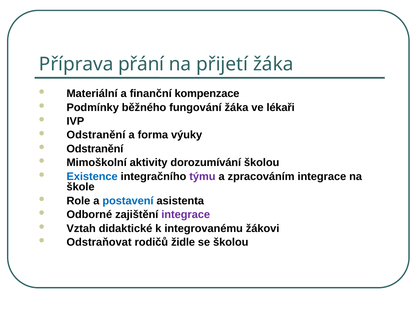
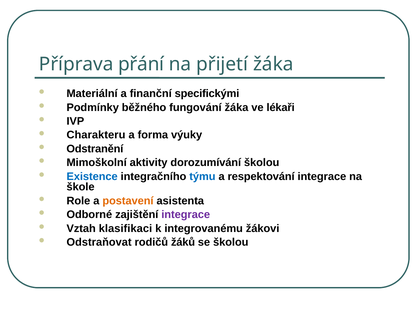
kompenzace: kompenzace -> specifickými
Odstranění at (96, 135): Odstranění -> Charakteru
týmu colour: purple -> blue
zpracováním: zpracováním -> respektování
postavení colour: blue -> orange
didaktické: didaktické -> klasifikaci
židle: židle -> žáků
